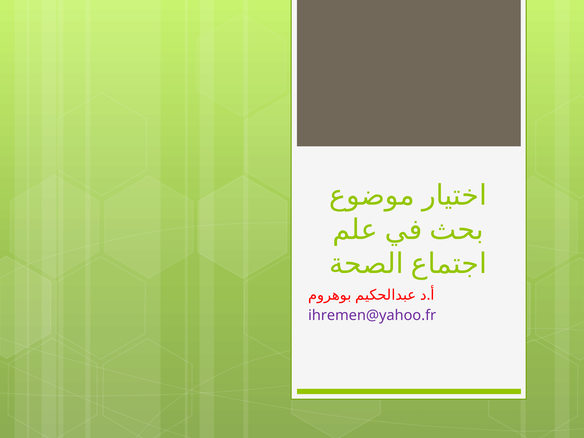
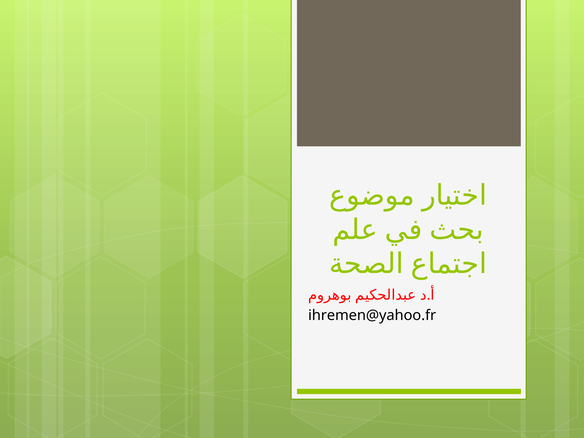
ihremen@yahoo.fr colour: purple -> black
